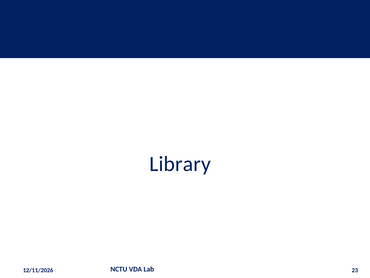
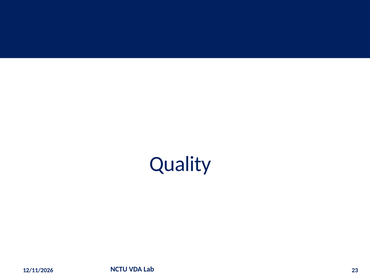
Library: Library -> Quality
